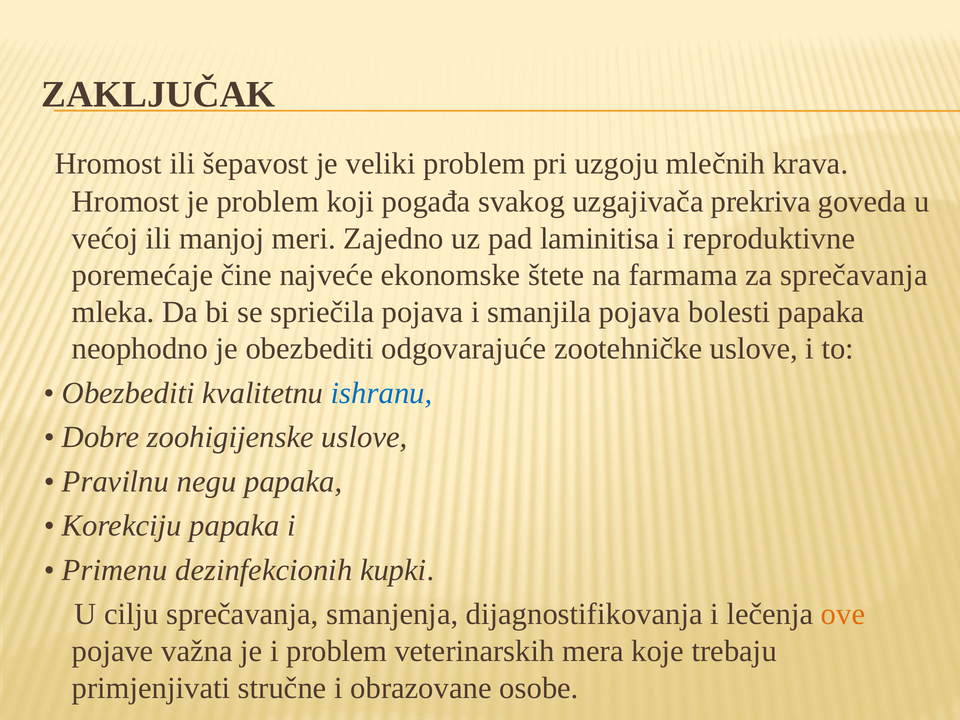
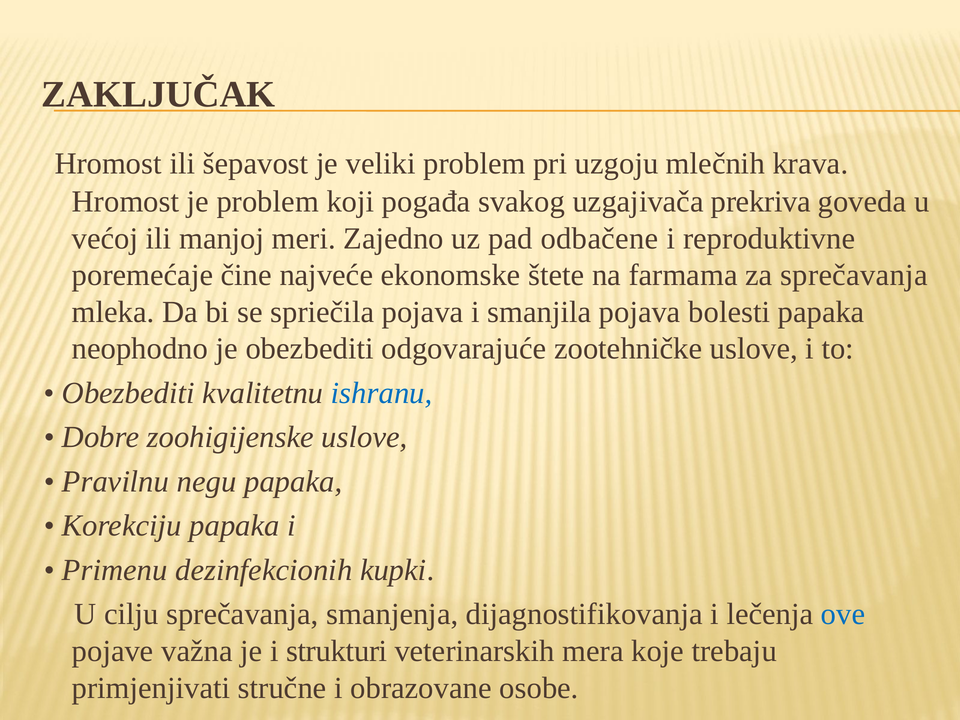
laminitisa: laminitisa -> odbačene
ove colour: orange -> blue
i problem: problem -> strukturi
